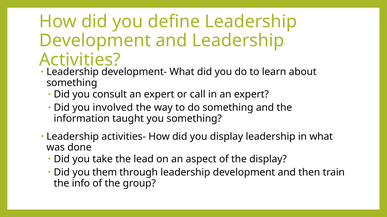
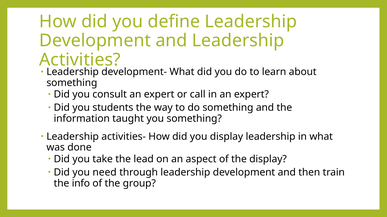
involved: involved -> students
them: them -> need
